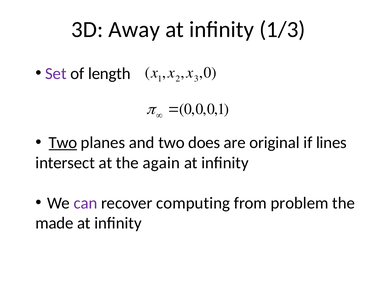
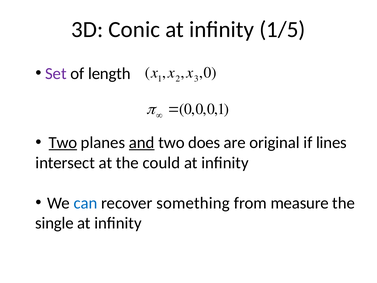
Away: Away -> Conic
1/3: 1/3 -> 1/5
and underline: none -> present
again: again -> could
can colour: purple -> blue
computing: computing -> something
problem: problem -> measure
made: made -> single
